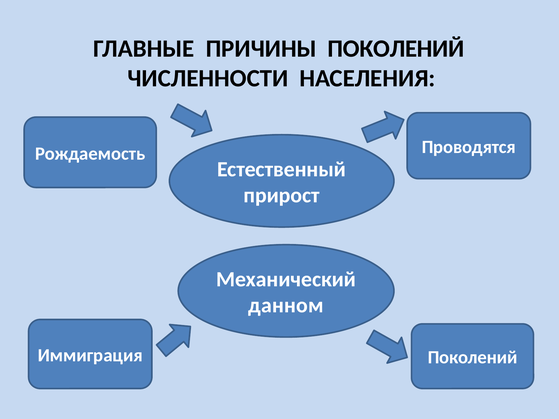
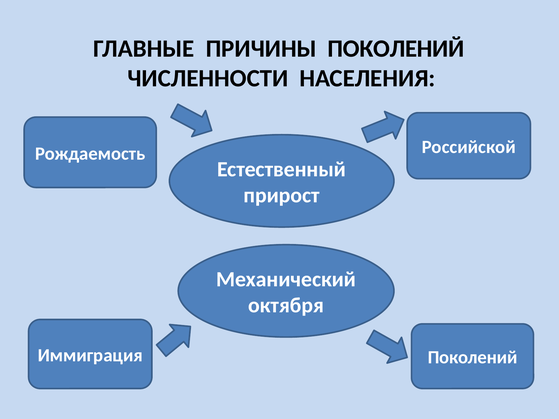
Проводятся: Проводятся -> Российской
данном: данном -> октября
